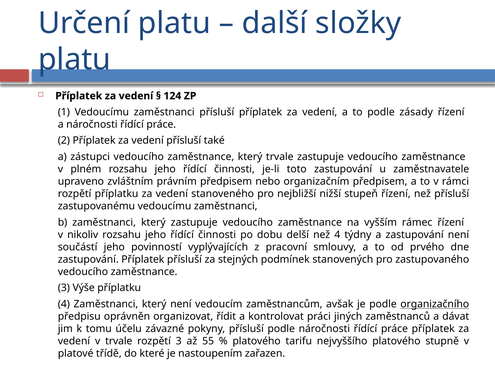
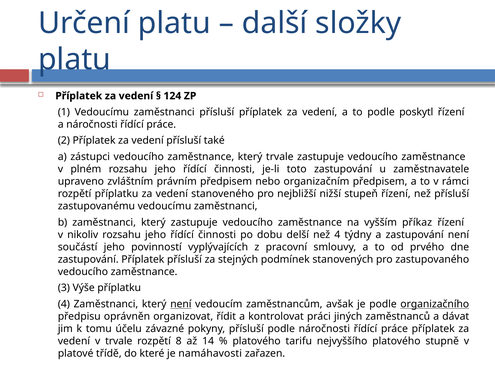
zásady: zásady -> poskytl
rámec: rámec -> příkaz
není at (181, 304) underline: none -> present
rozpětí 3: 3 -> 8
55: 55 -> 14
nastoupením: nastoupením -> namáhavosti
